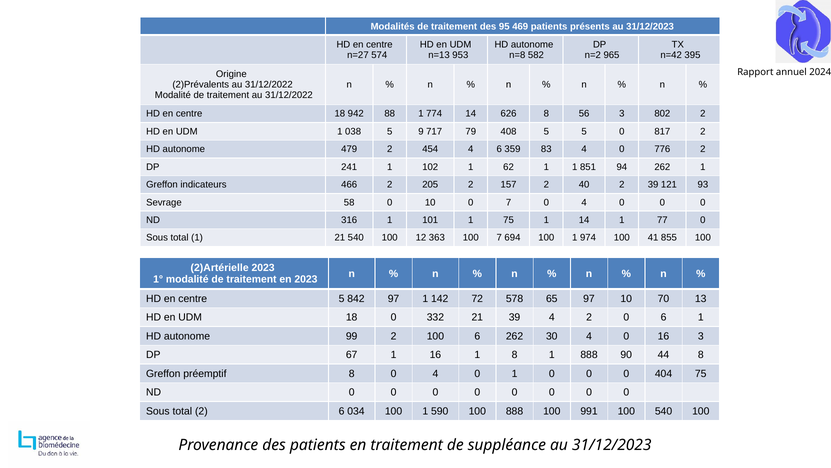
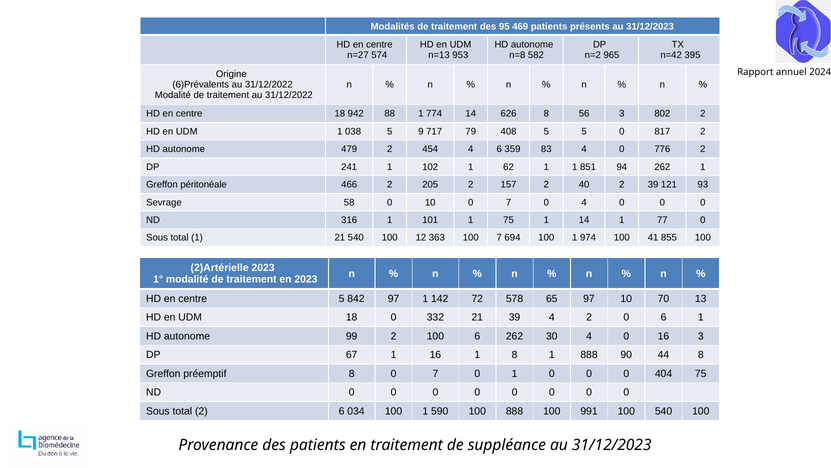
2)Prévalents: 2)Prévalents -> 6)Prévalents
indicateurs: indicateurs -> péritonéale
8 0 4: 4 -> 7
